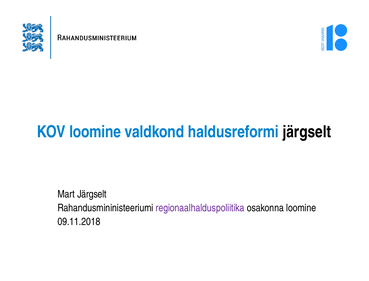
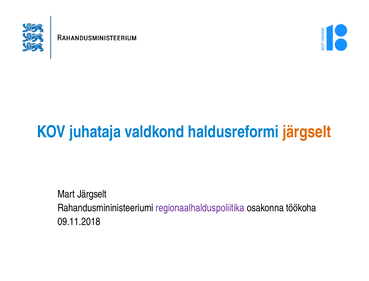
KOV loomine: loomine -> juhataja
järgselt at (307, 132) colour: black -> orange
osakonna loomine: loomine -> töökoha
